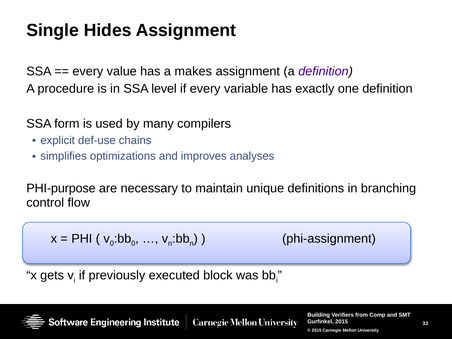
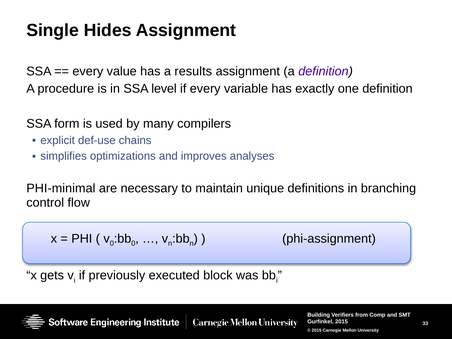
makes: makes -> results
PHI-purpose: PHI-purpose -> PHI-minimal
